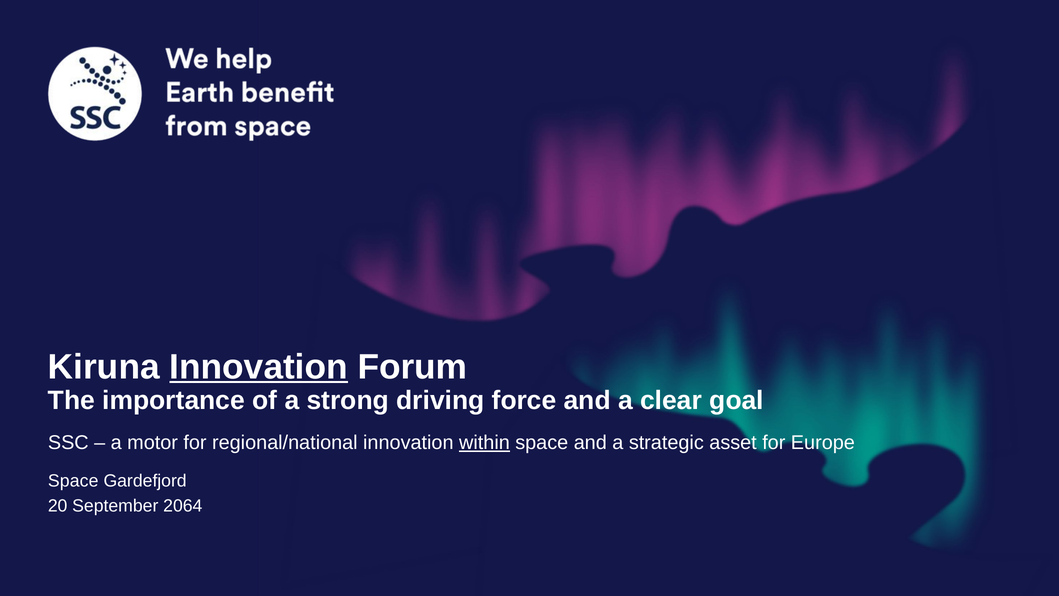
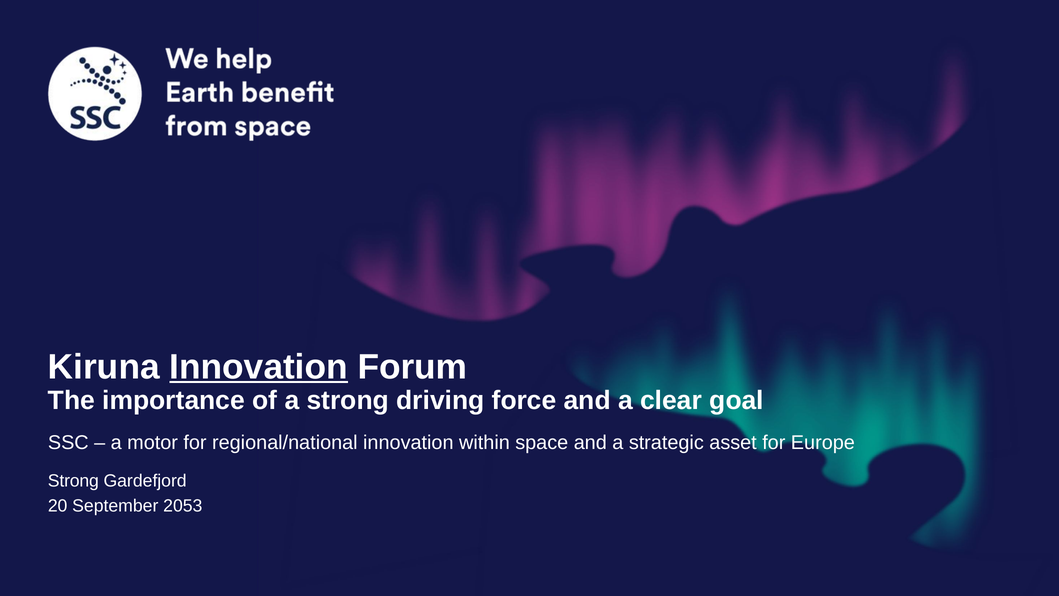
within underline: present -> none
Space at (73, 480): Space -> Strong
2064: 2064 -> 2053
